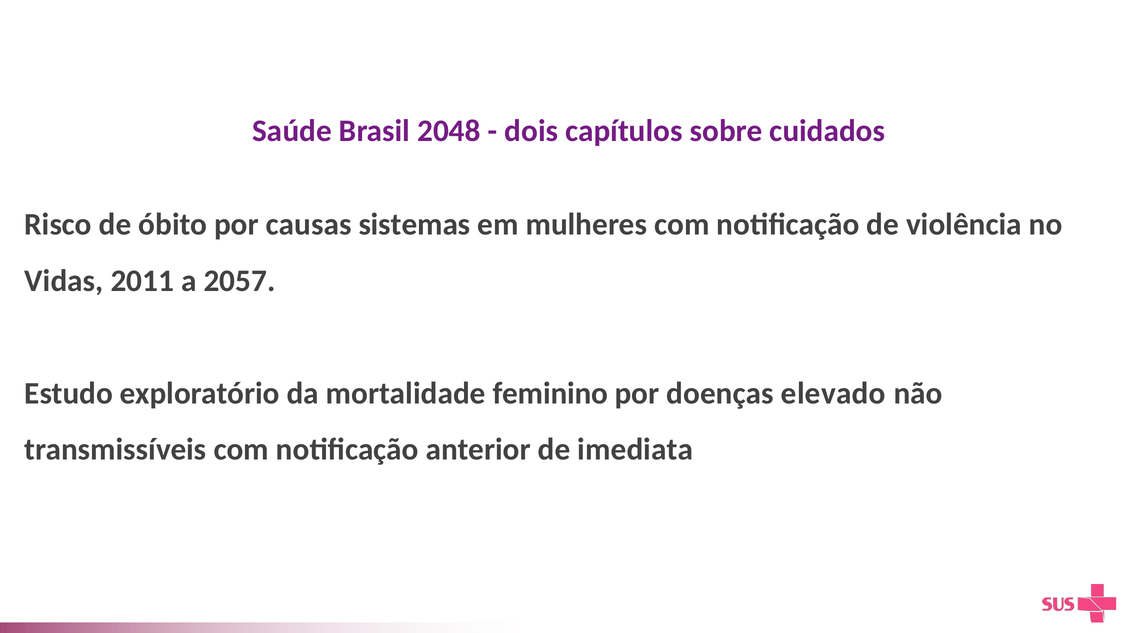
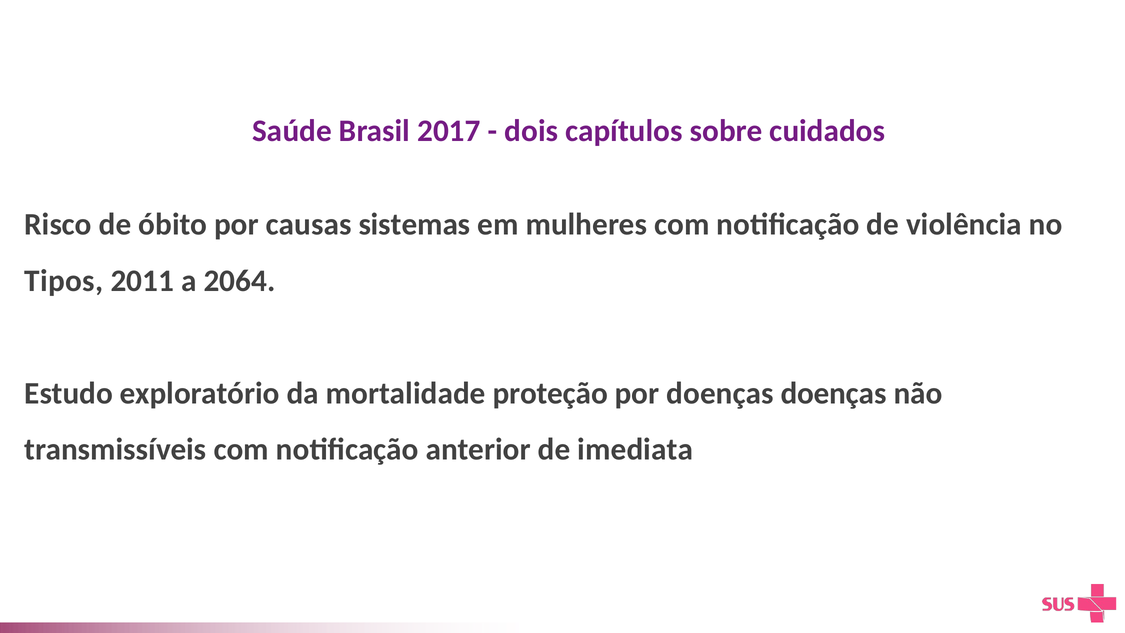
2048: 2048 -> 2017
Vidas: Vidas -> Tipos
2057: 2057 -> 2064
feminino: feminino -> proteção
doenças elevado: elevado -> doenças
